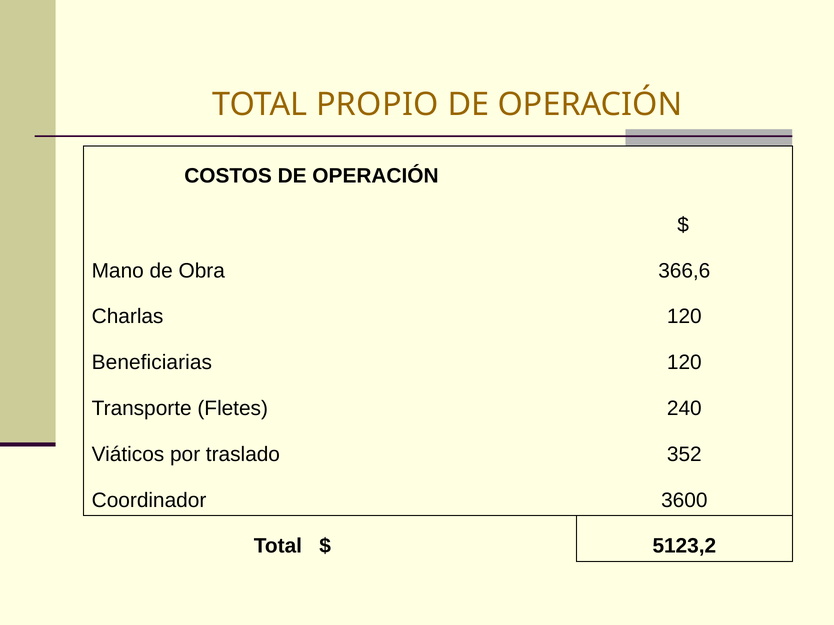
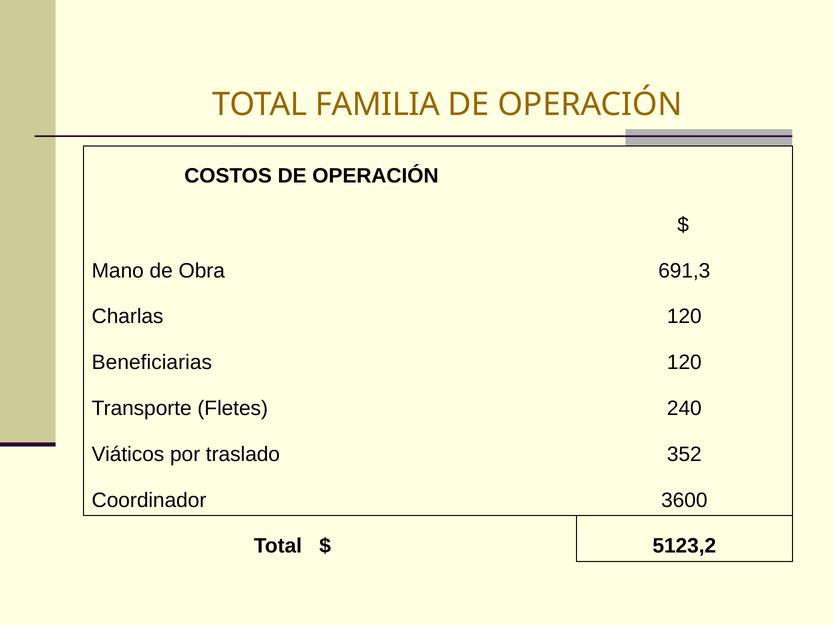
PROPIO: PROPIO -> FAMILIA
366,6: 366,6 -> 691,3
